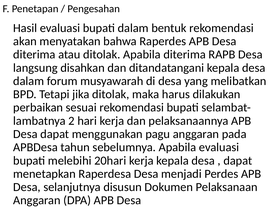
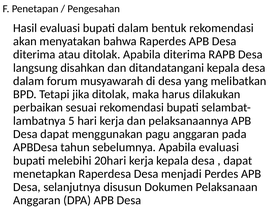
2: 2 -> 5
